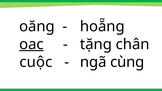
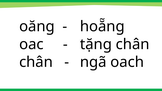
oac underline: present -> none
cuộc at (36, 62): cuộc -> chân
cùng: cùng -> oach
